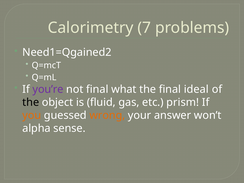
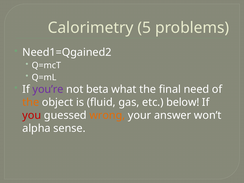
7: 7 -> 5
not final: final -> beta
ideal: ideal -> need
the at (31, 102) colour: black -> orange
prism: prism -> below
you colour: orange -> red
